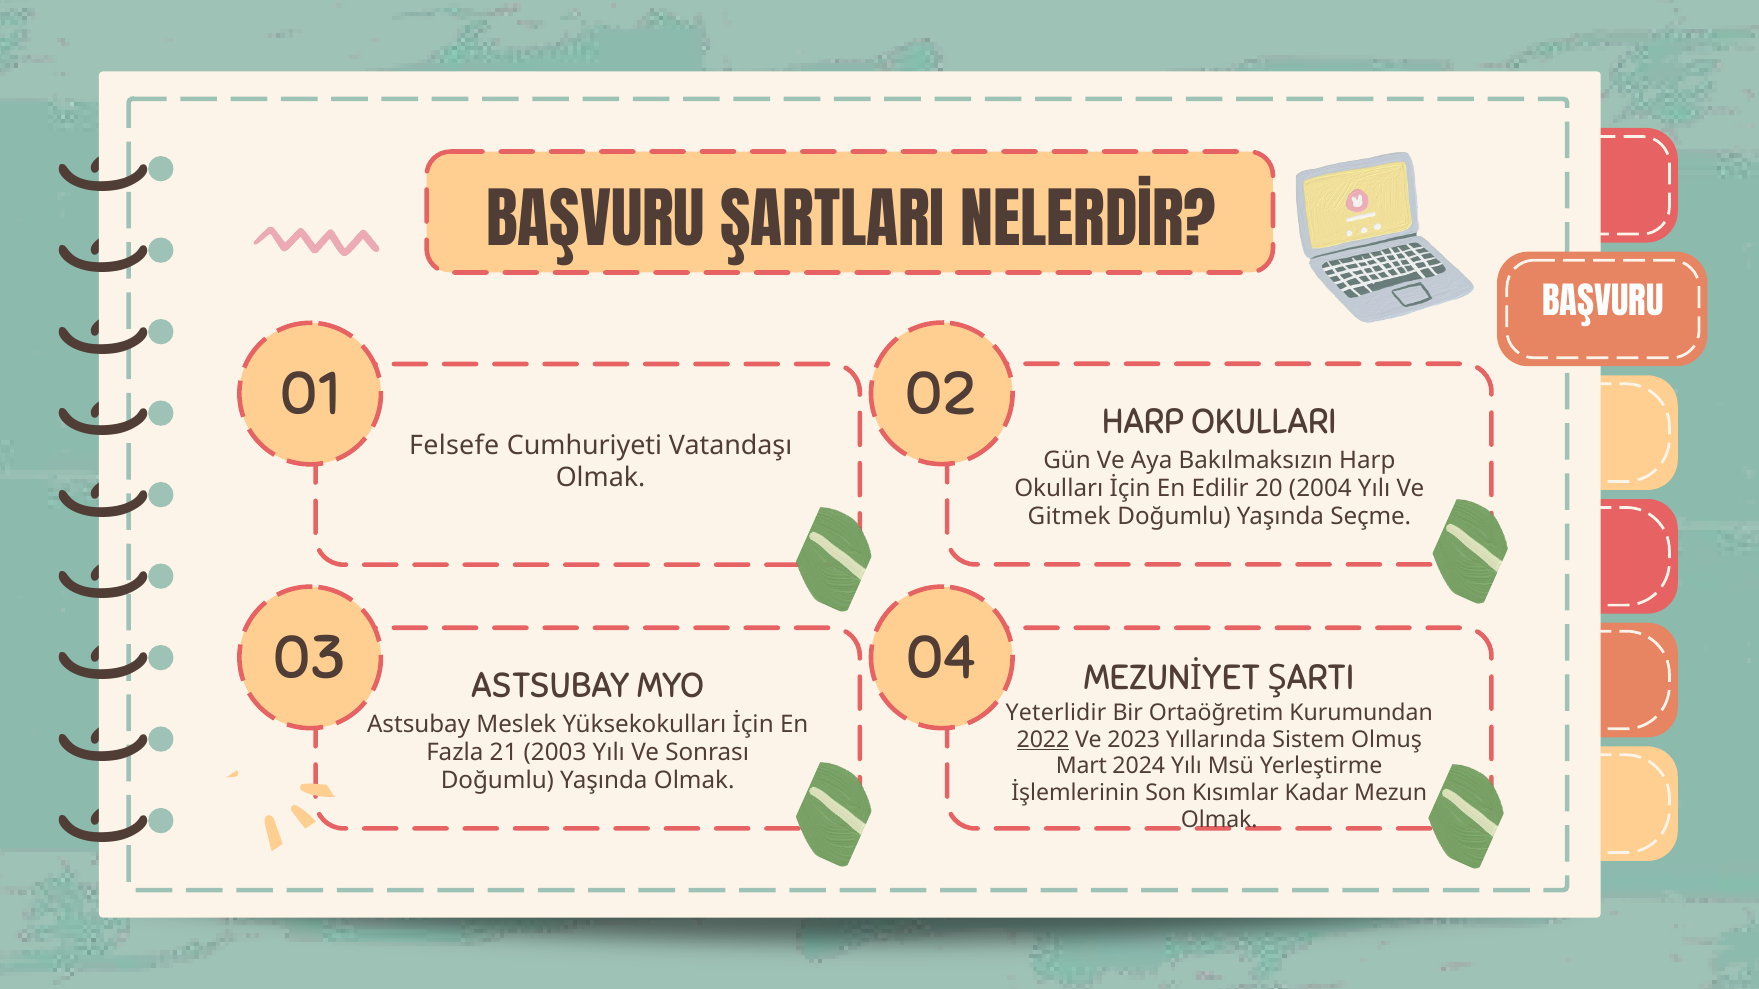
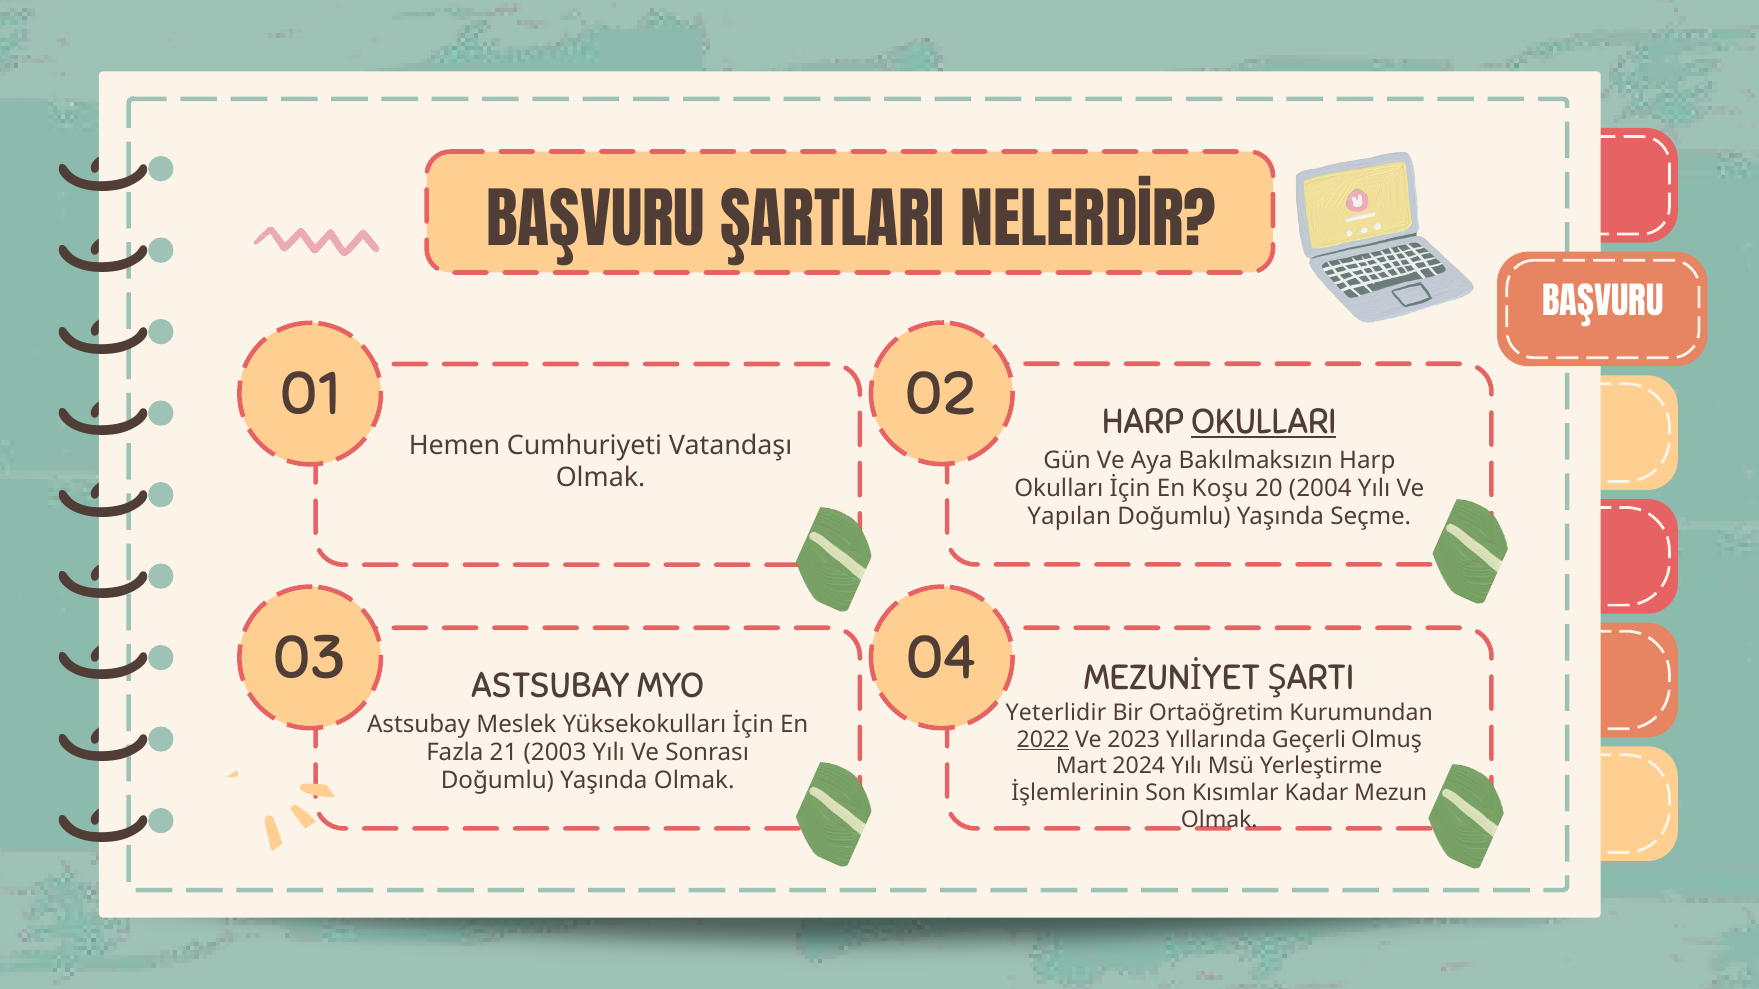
OKULLARI underline: none -> present
Felsefe: Felsefe -> Hemen
Edilir: Edilir -> Koşu
Gitmek: Gitmek -> Yapılan
Sistem: Sistem -> Geçerli
